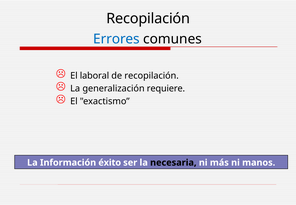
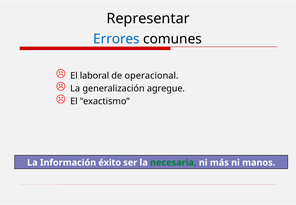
Recopilación at (148, 19): Recopilación -> Representar
de recopilación: recopilación -> operacional
requiere: requiere -> agregue
necesaria colour: black -> green
